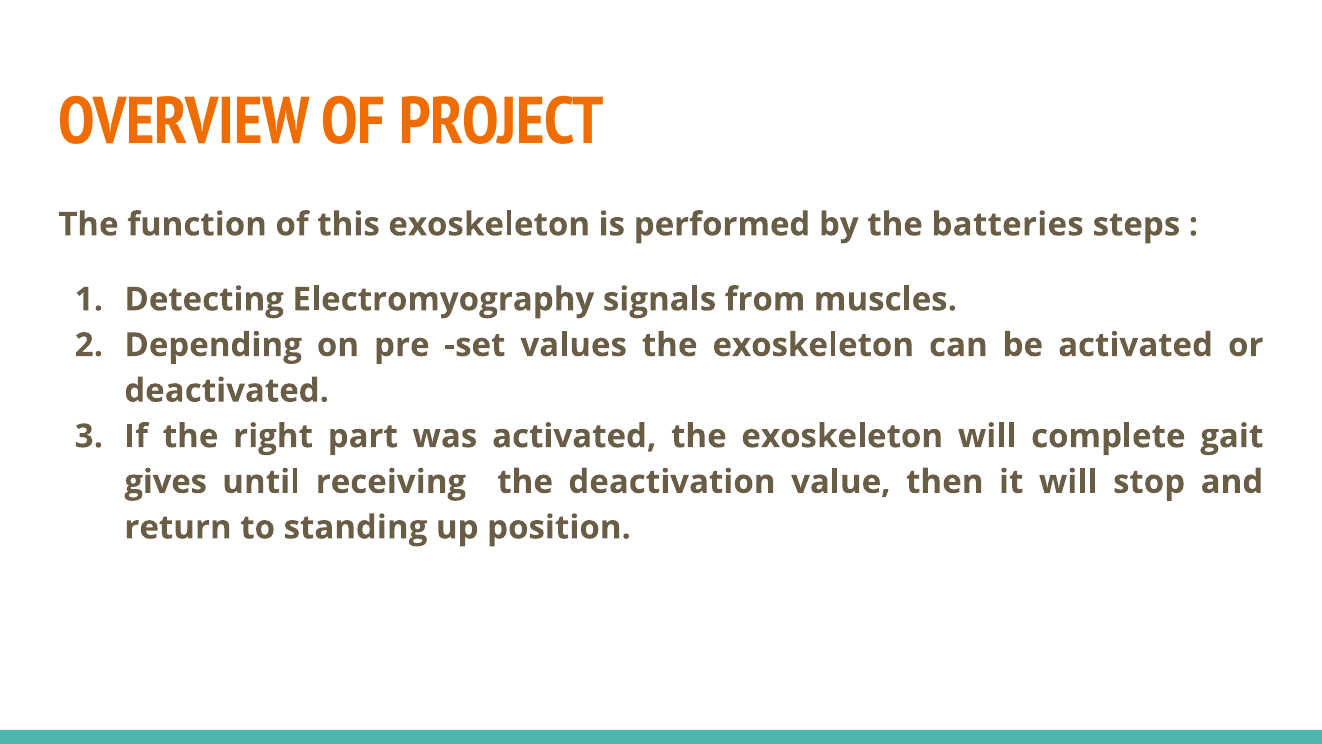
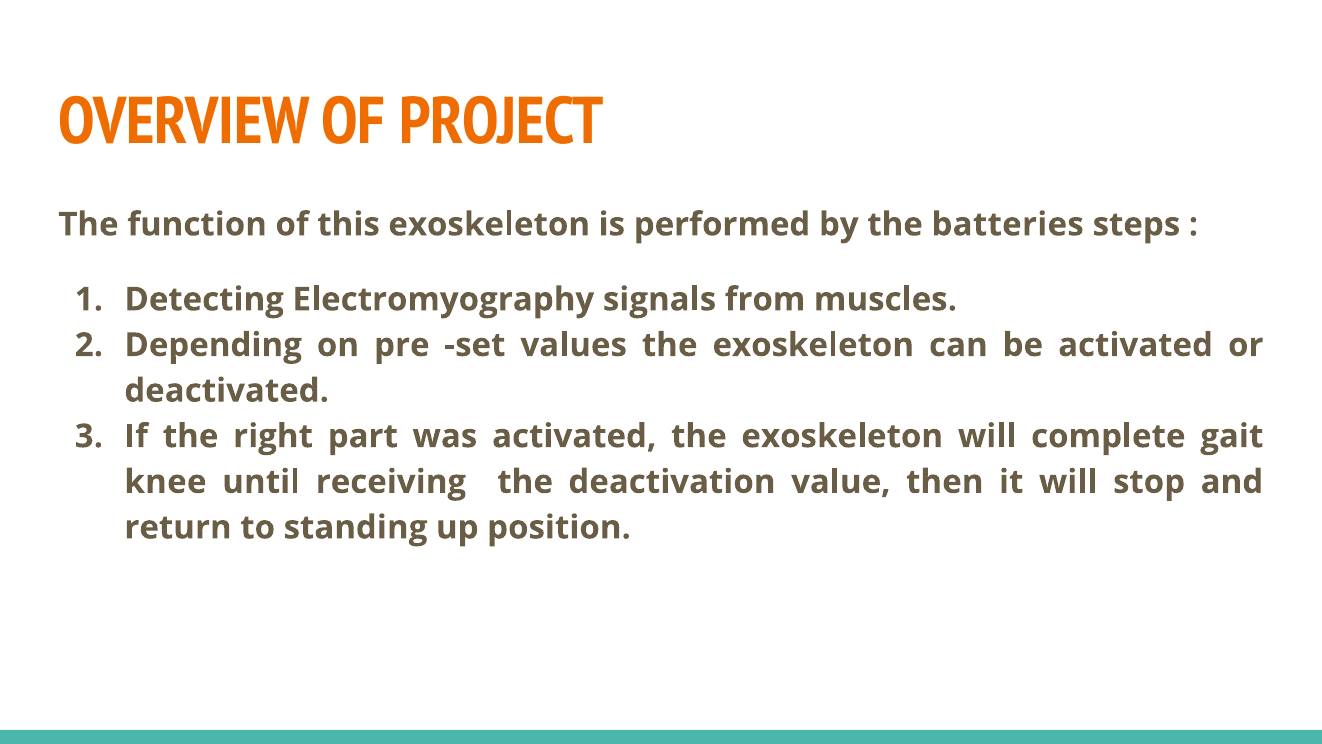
gives: gives -> knee
